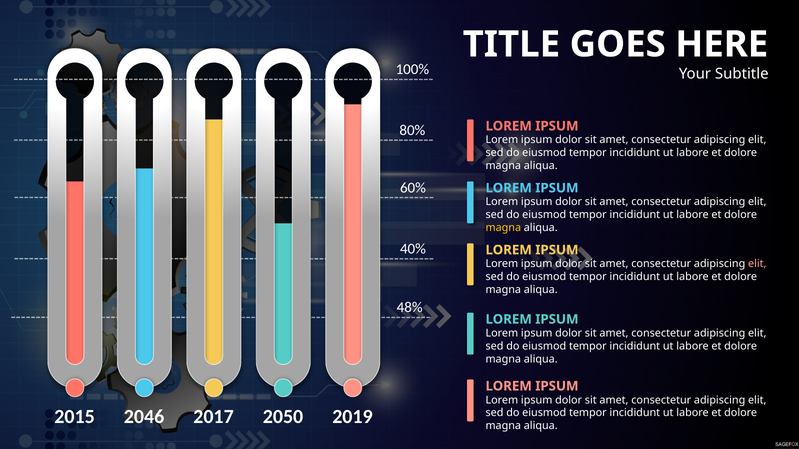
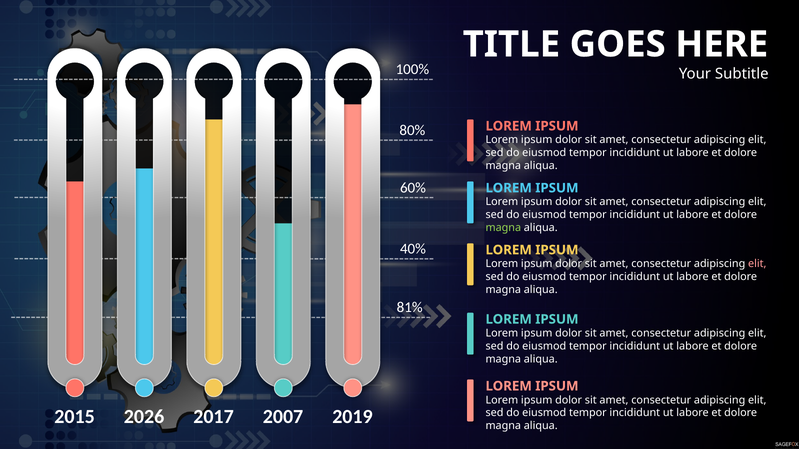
magna at (503, 228) colour: yellow -> light green
48%: 48% -> 81%
2046: 2046 -> 2026
2050: 2050 -> 2007
